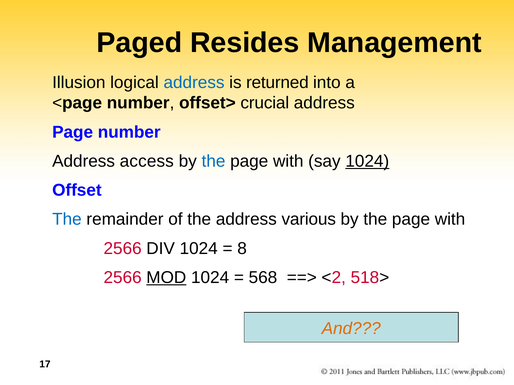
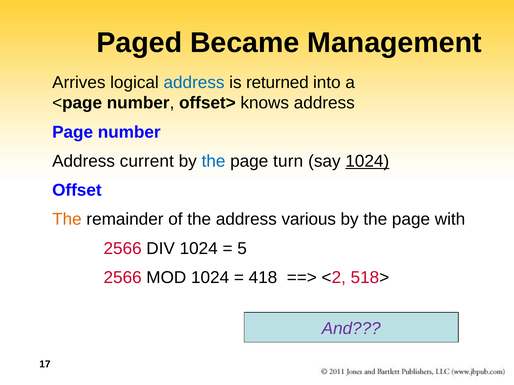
Resides: Resides -> Became
Illusion: Illusion -> Arrives
crucial: crucial -> knows
access: access -> current
with at (288, 161): with -> turn
The at (67, 220) colour: blue -> orange
8: 8 -> 5
MOD underline: present -> none
568: 568 -> 418
And colour: orange -> purple
